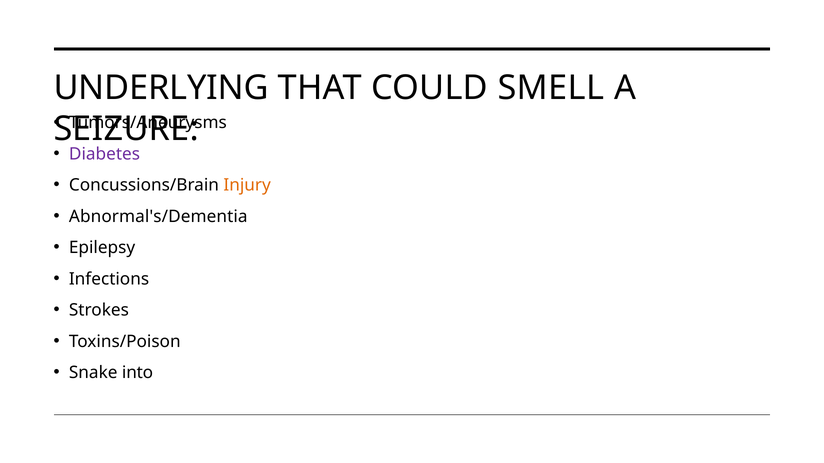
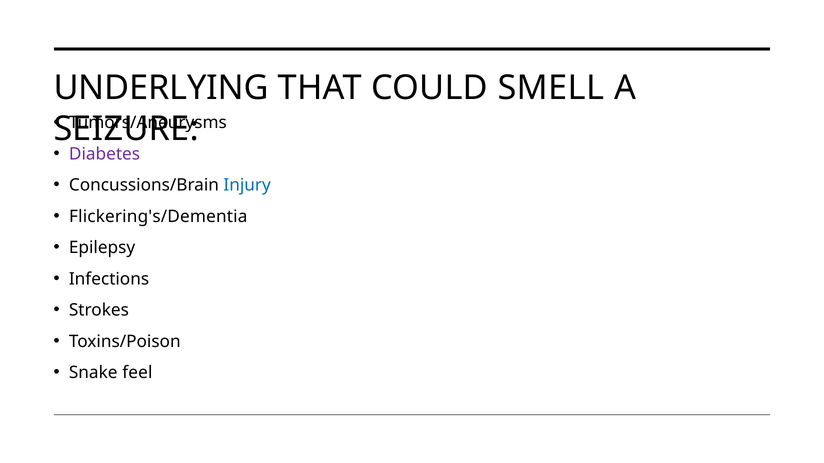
Injury colour: orange -> blue
Abnormal's/Dementia: Abnormal's/Dementia -> Flickering's/Dementia
into: into -> feel
